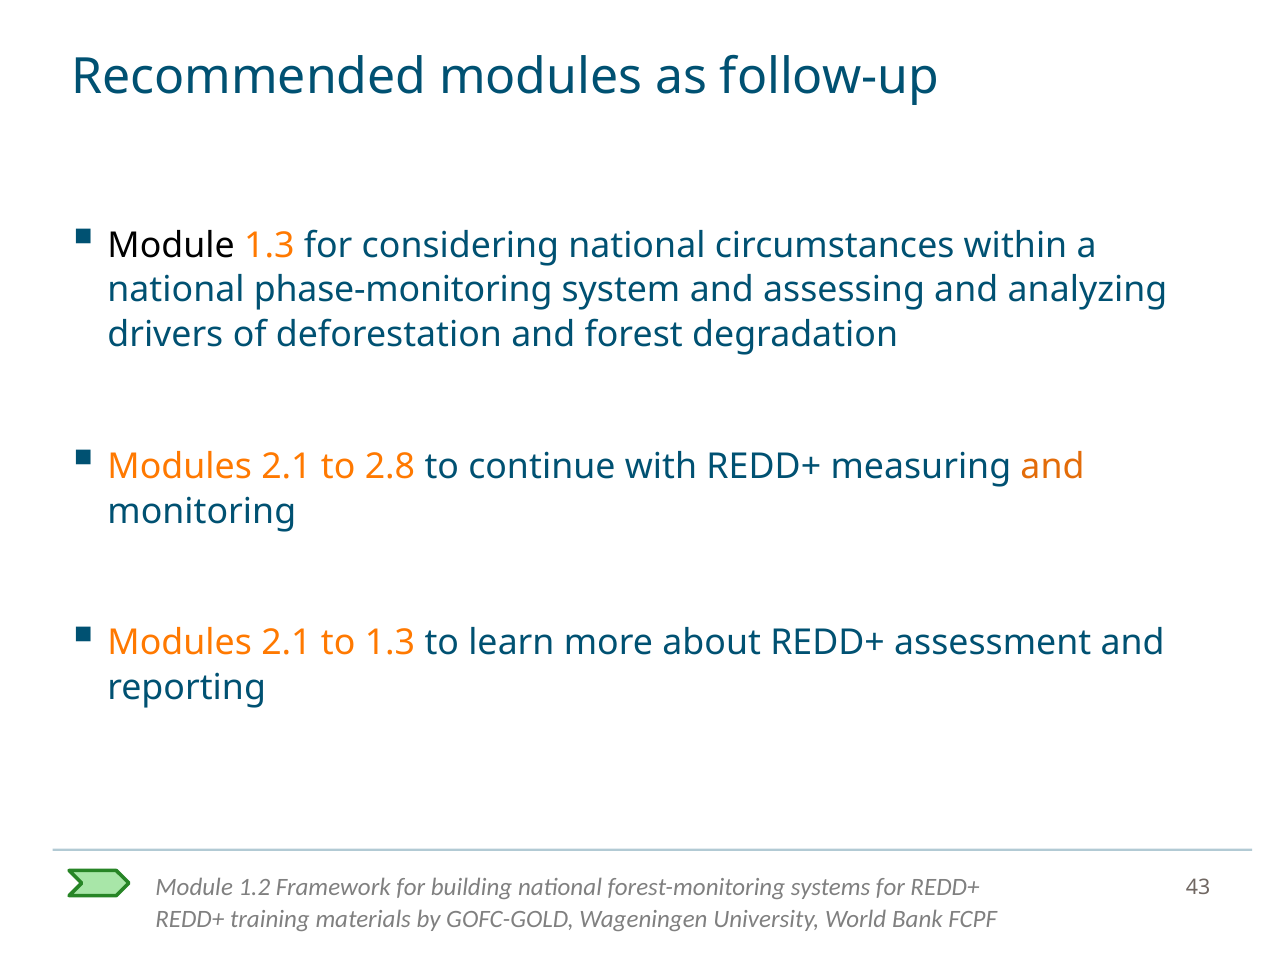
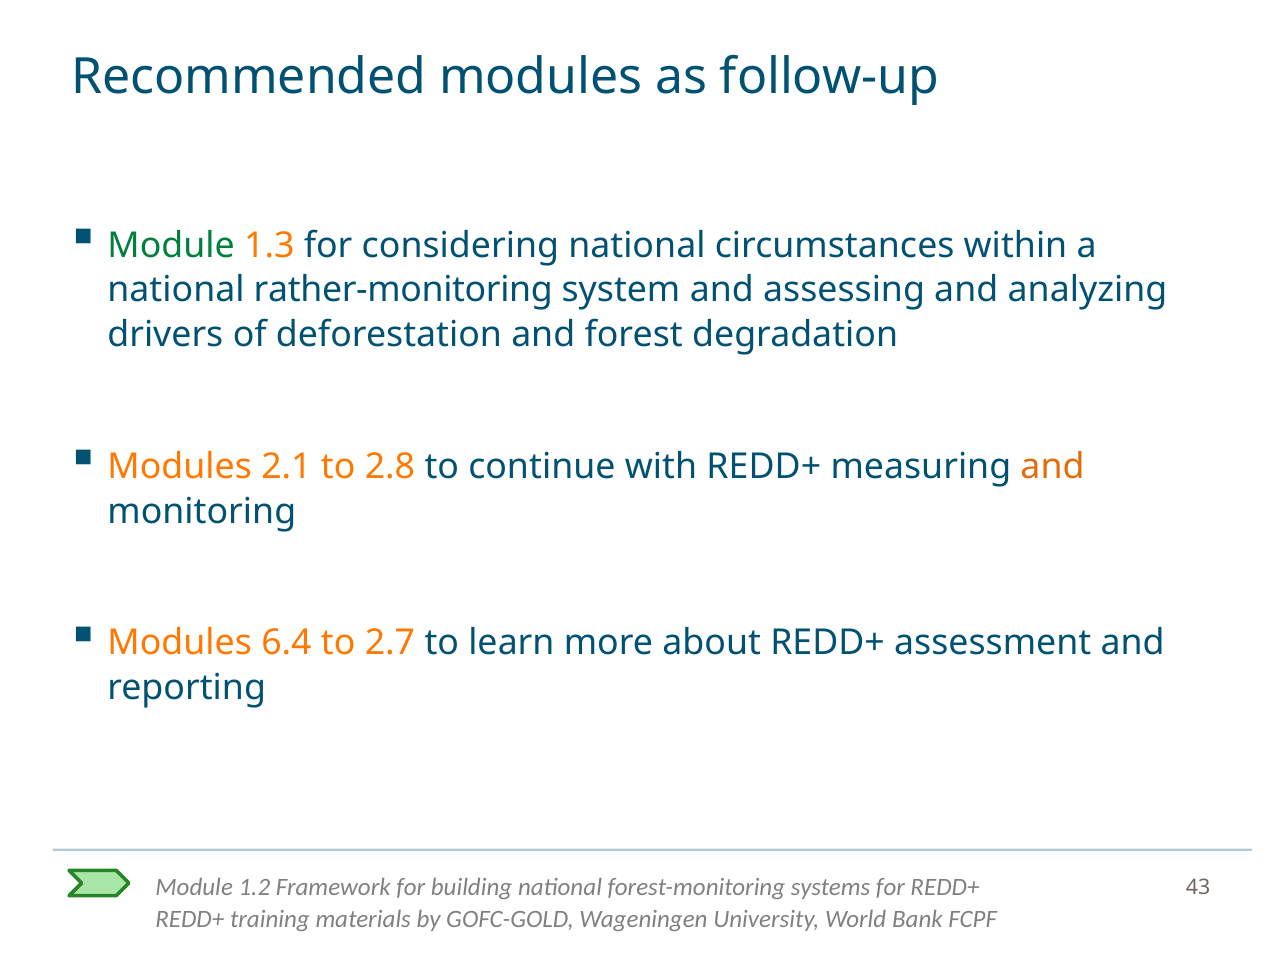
Module at (171, 246) colour: black -> green
phase-monitoring: phase-monitoring -> rather-monitoring
2.1 at (286, 643): 2.1 -> 6.4
to 1.3: 1.3 -> 2.7
